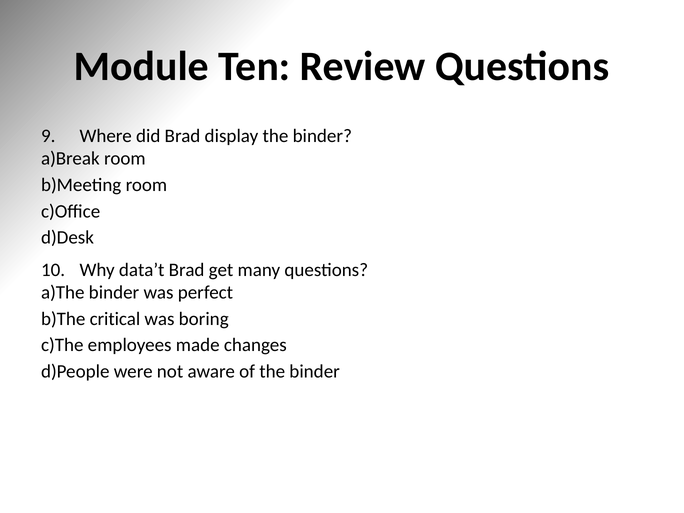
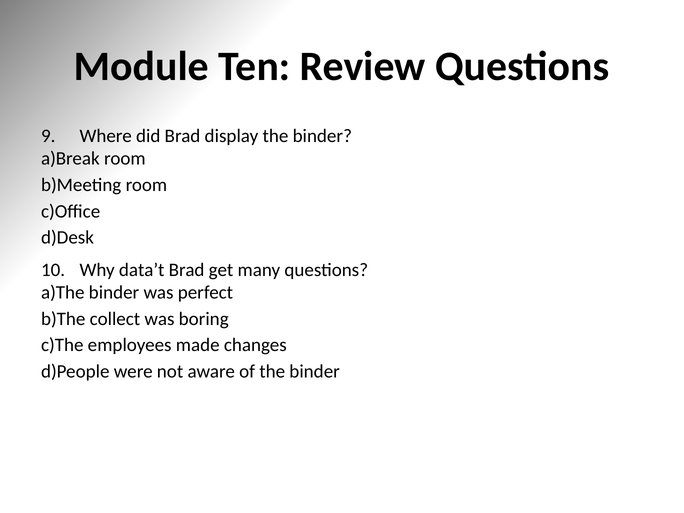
critical: critical -> collect
